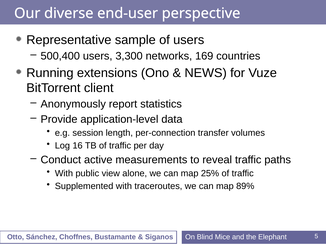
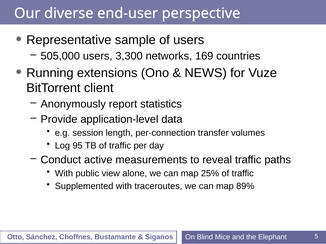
500,400: 500,400 -> 505,000
16: 16 -> 95
